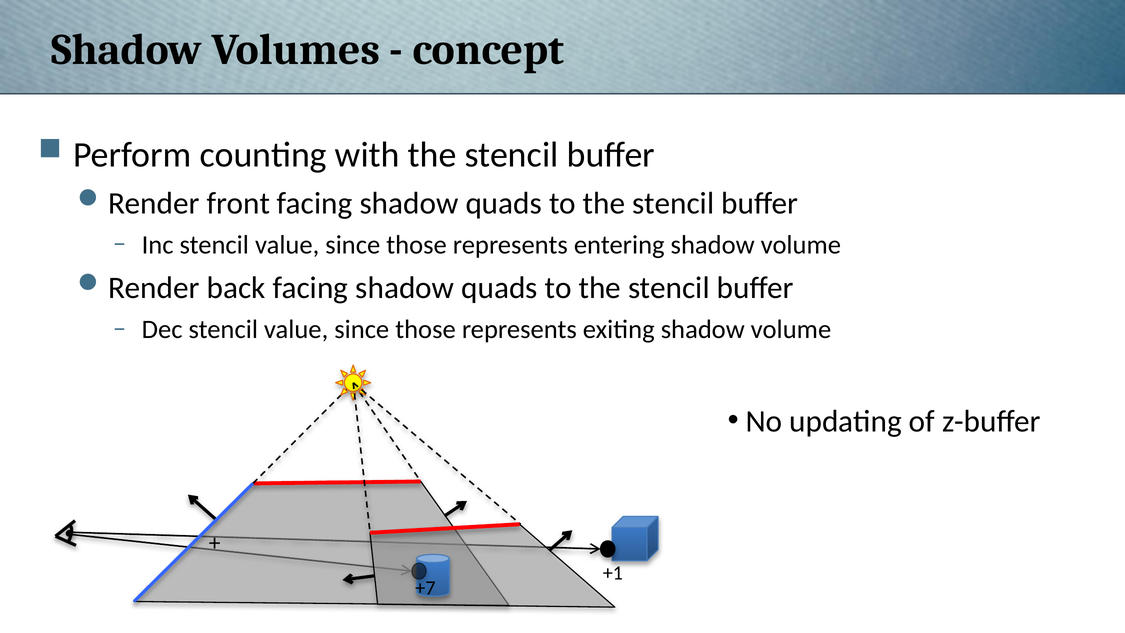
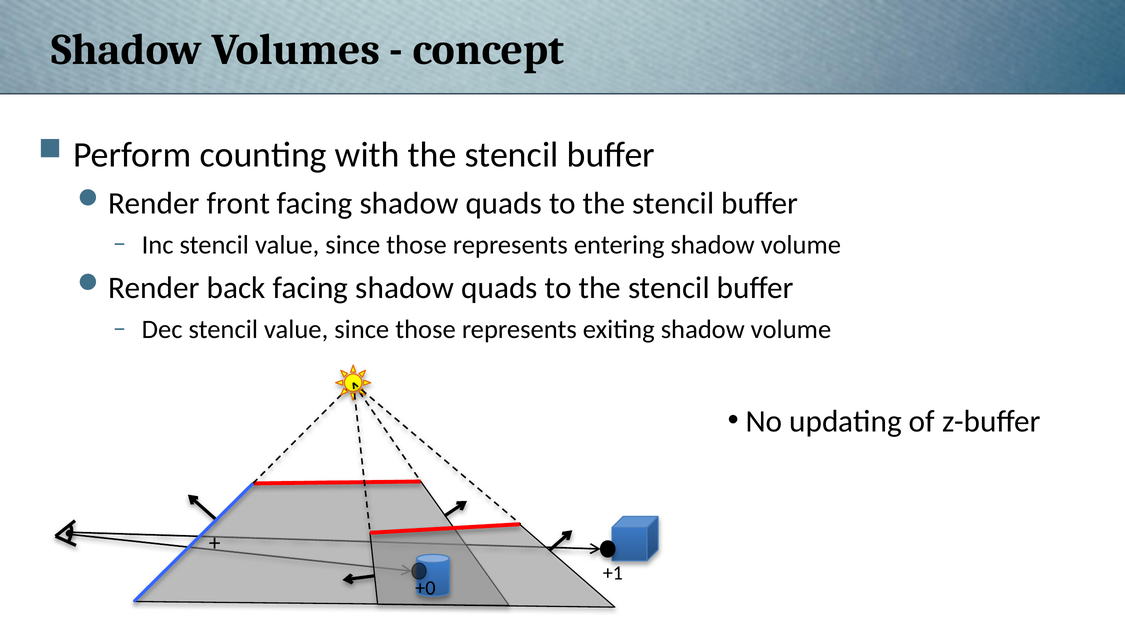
+7: +7 -> +0
